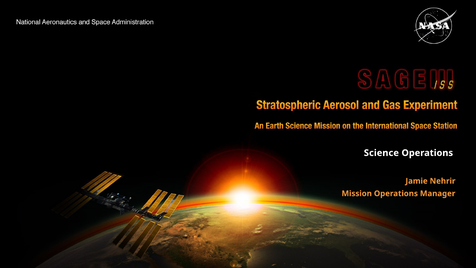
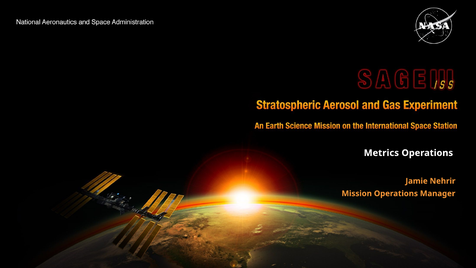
Science: Science -> Metrics
